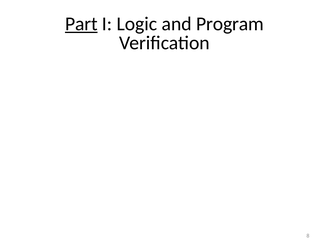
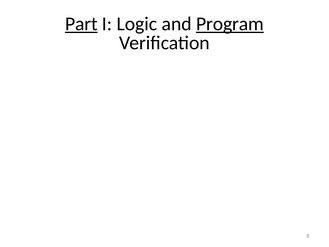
Program underline: none -> present
